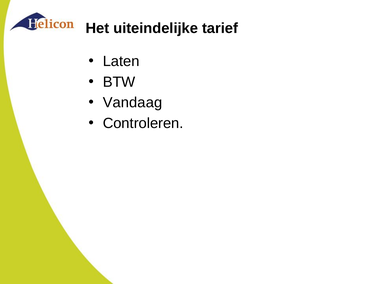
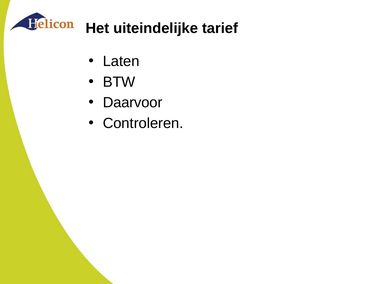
Vandaag: Vandaag -> Daarvoor
